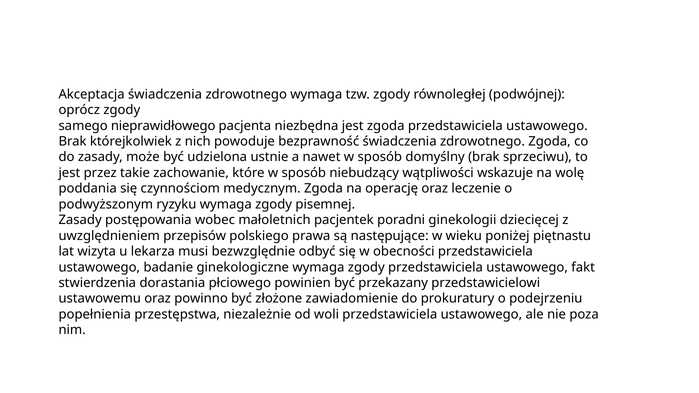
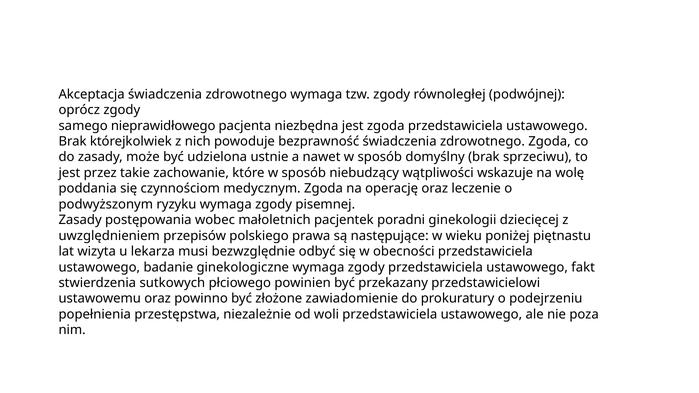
dorastania: dorastania -> sutkowych
